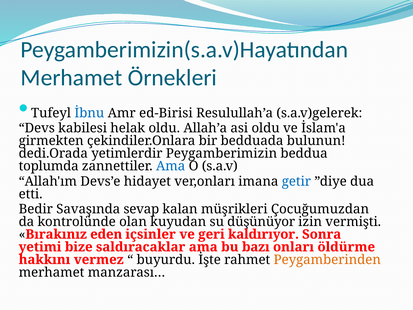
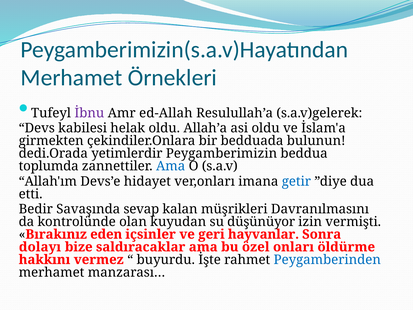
İbnu colour: blue -> purple
ed-Birisi: ed-Birisi -> ed-Allah
Çocuğumuzdan: Çocuğumuzdan -> Davranılmasını
kaldırıyor: kaldırıyor -> hayvanlar
yetimi: yetimi -> dolayı
bazı: bazı -> özel
Peygamberinden colour: orange -> blue
